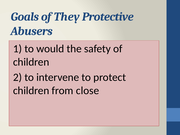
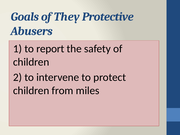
would: would -> report
close: close -> miles
